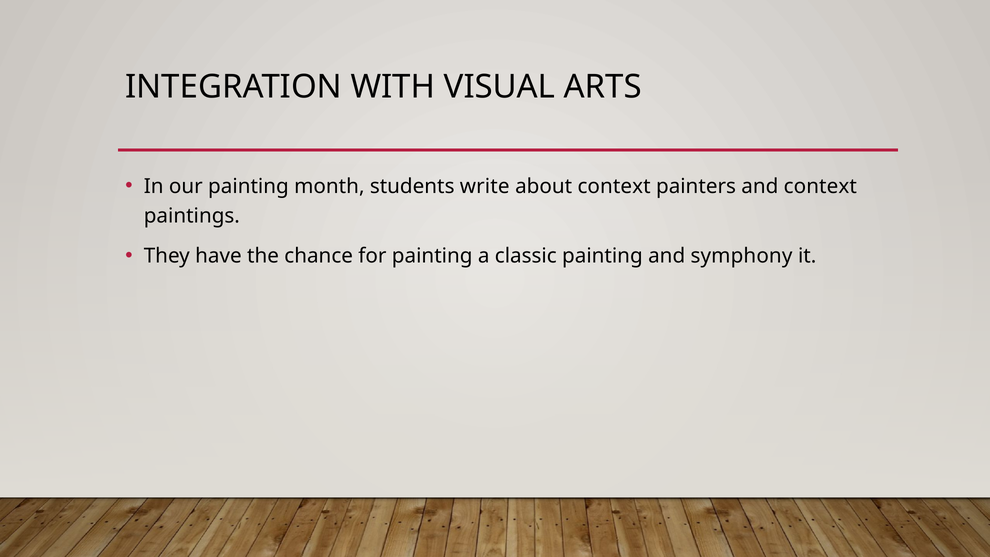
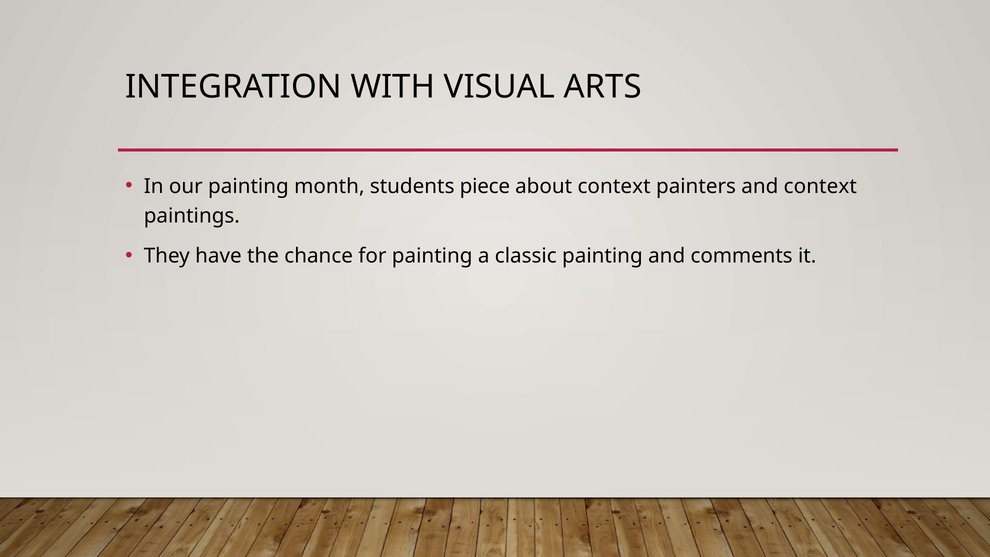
write: write -> piece
symphony: symphony -> comments
